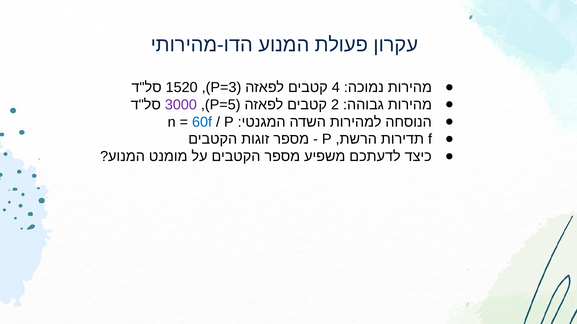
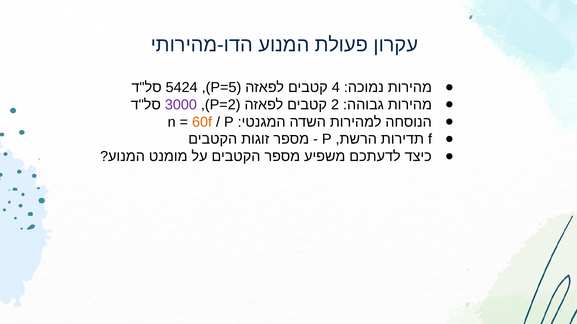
1520: 1520 -> 5424
P=3: P=3 -> P=5
P=5: P=5 -> P=2
60f colour: blue -> orange
